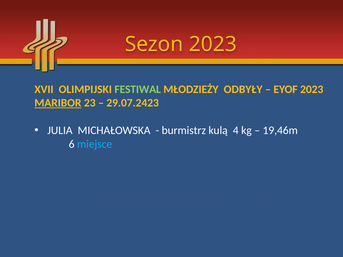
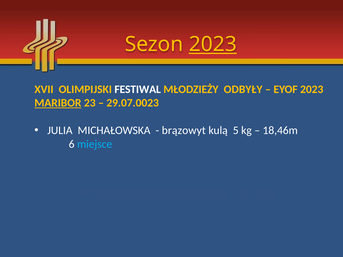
2023 at (213, 44) underline: none -> present
FESTIWAL colour: light green -> white
29.07.2423: 29.07.2423 -> 29.07.0023
burmistrz: burmistrz -> brązowyt
4: 4 -> 5
19,46m: 19,46m -> 18,46m
